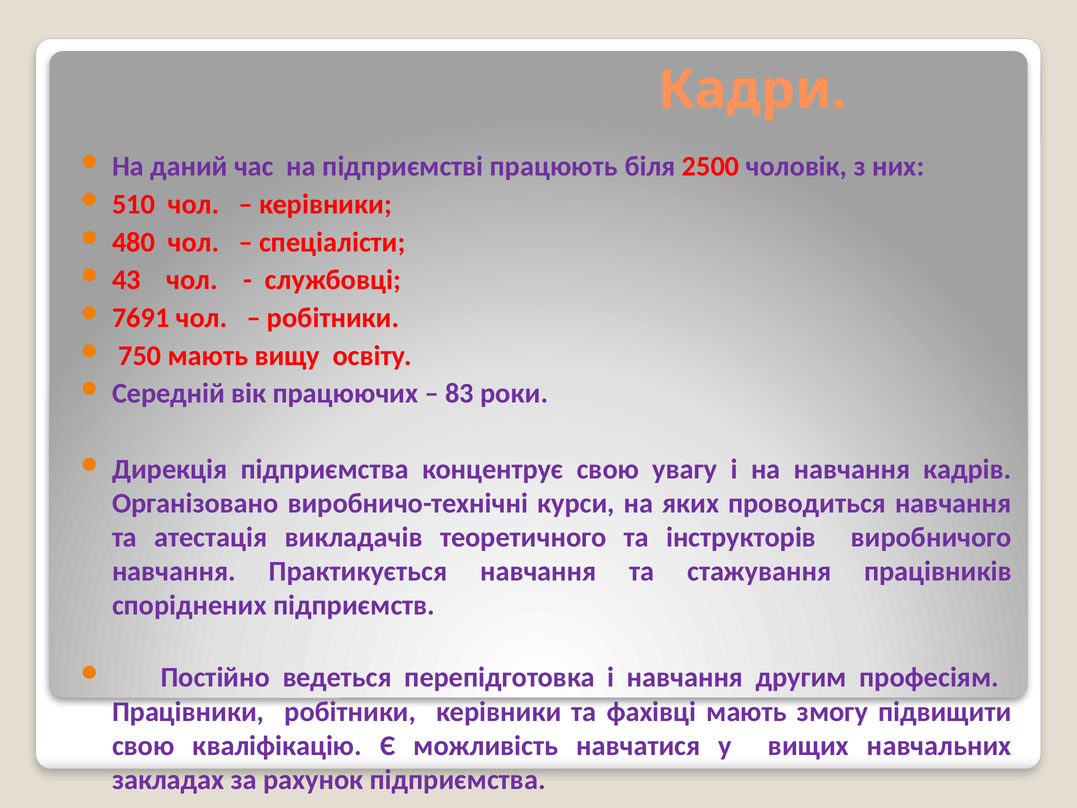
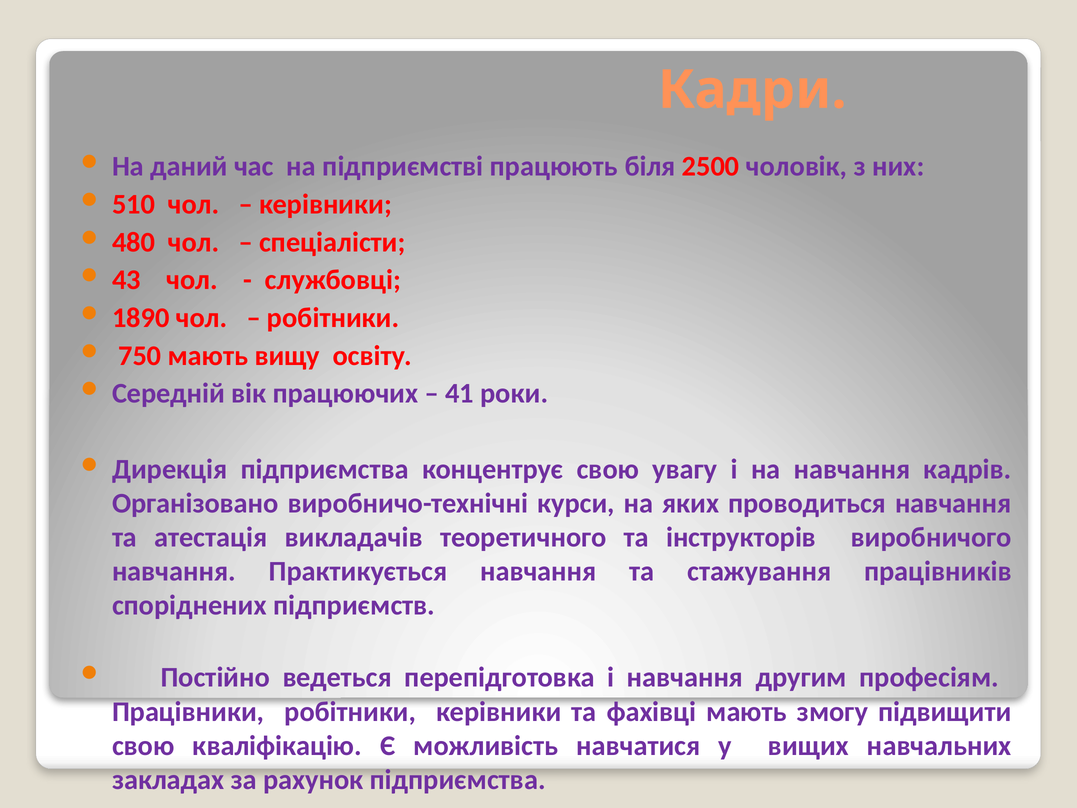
7691: 7691 -> 1890
83: 83 -> 41
